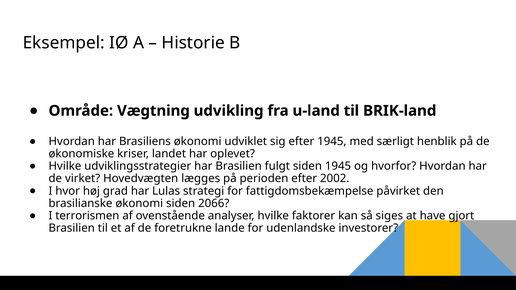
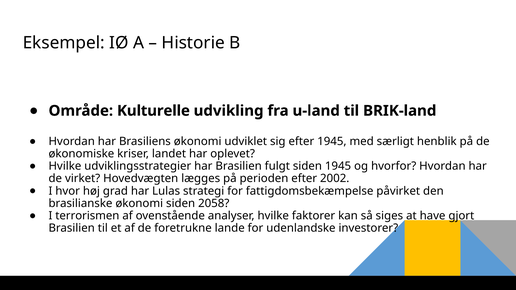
Vægtning: Vægtning -> Kulturelle
2066: 2066 -> 2058
